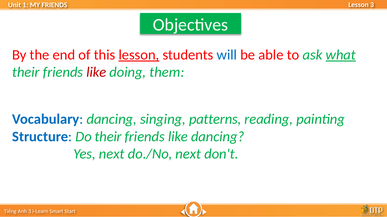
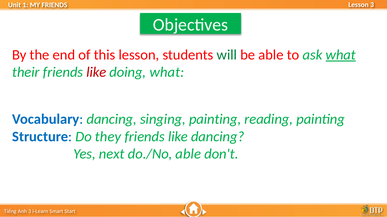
lesson at (139, 55) underline: present -> none
will colour: blue -> green
doing them: them -> what
singing patterns: patterns -> painting
Do their: their -> they
do./No next: next -> able
